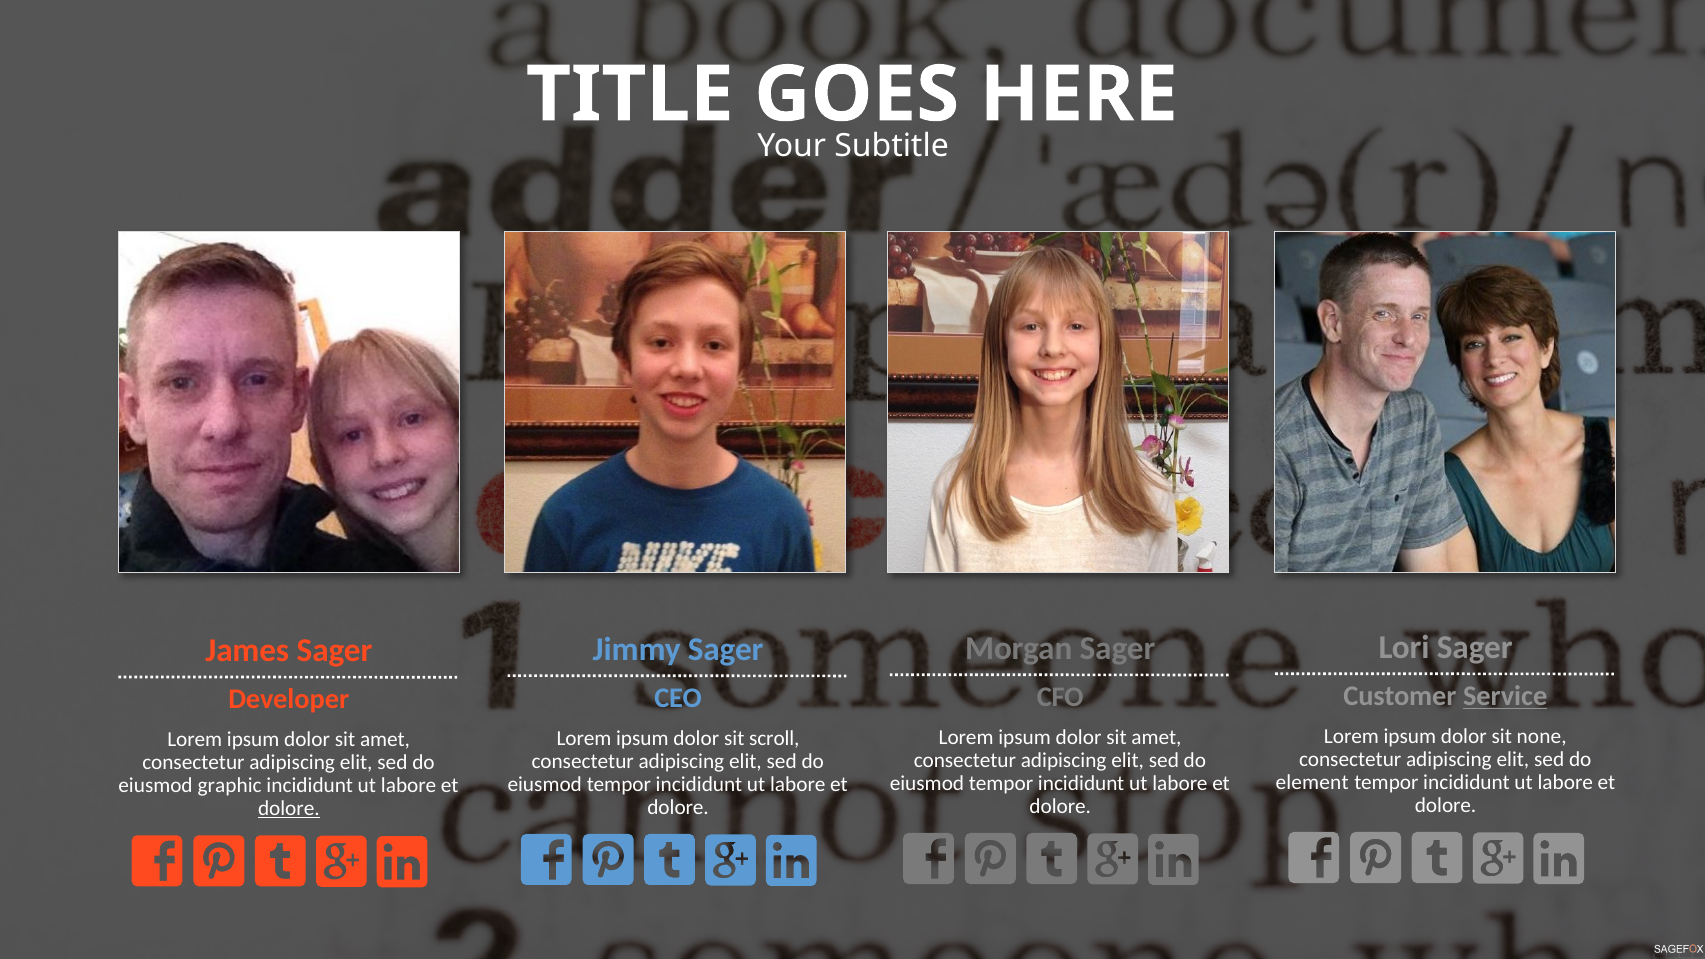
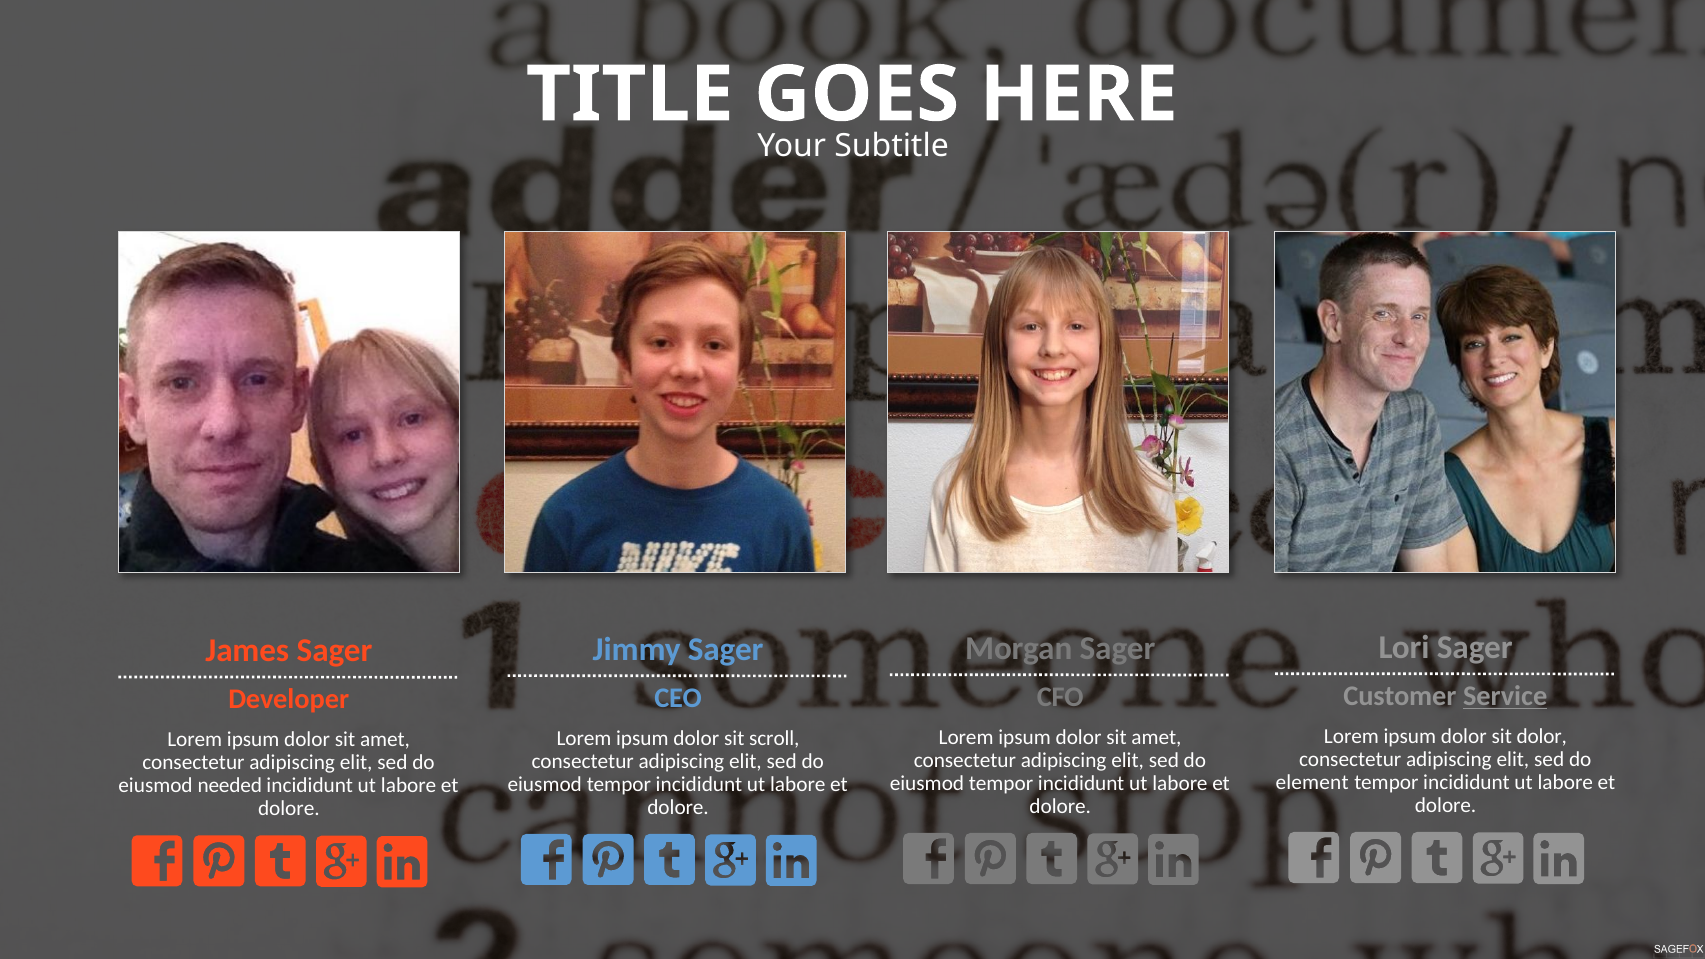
sit none: none -> dolor
graphic: graphic -> needed
dolore at (289, 809) underline: present -> none
